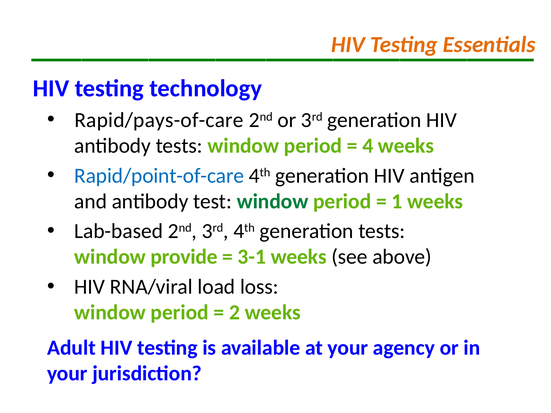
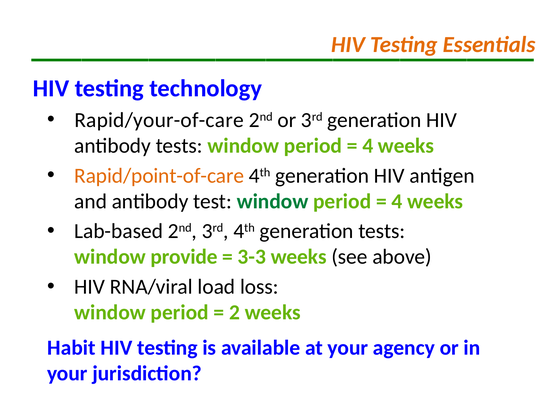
Rapid/pays-of-care: Rapid/pays-of-care -> Rapid/your-of-care
Rapid/point-of-care colour: blue -> orange
1 at (397, 201): 1 -> 4
3-1: 3-1 -> 3-3
Adult: Adult -> Habit
